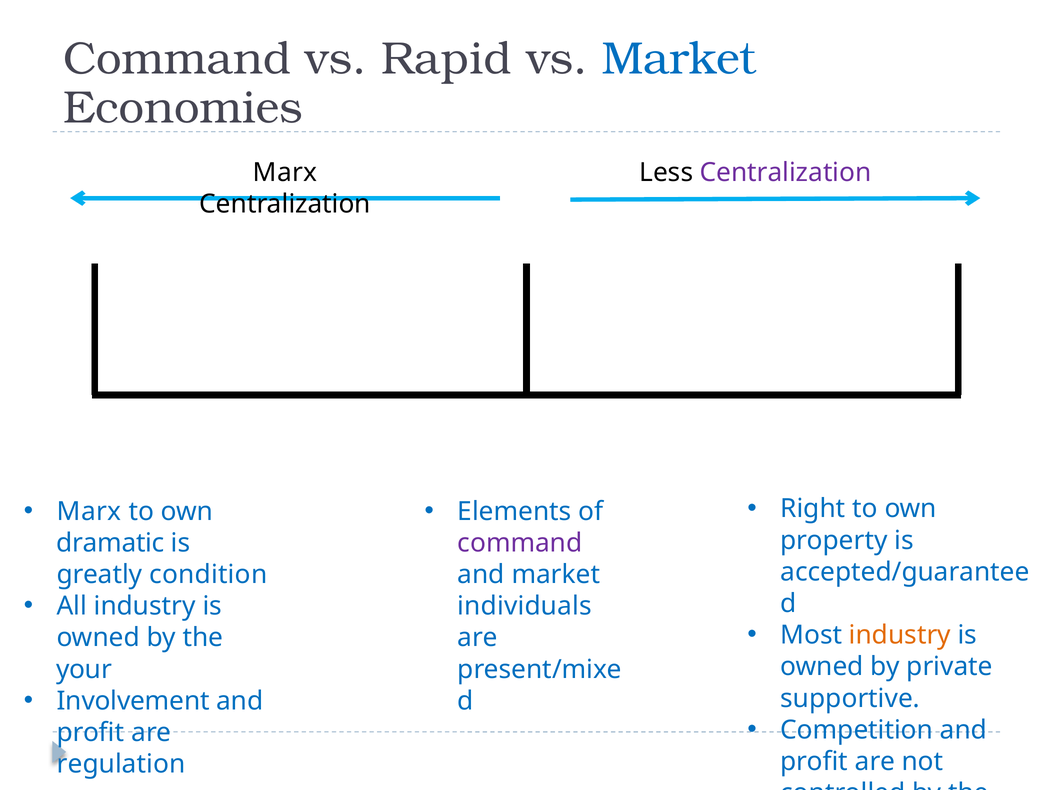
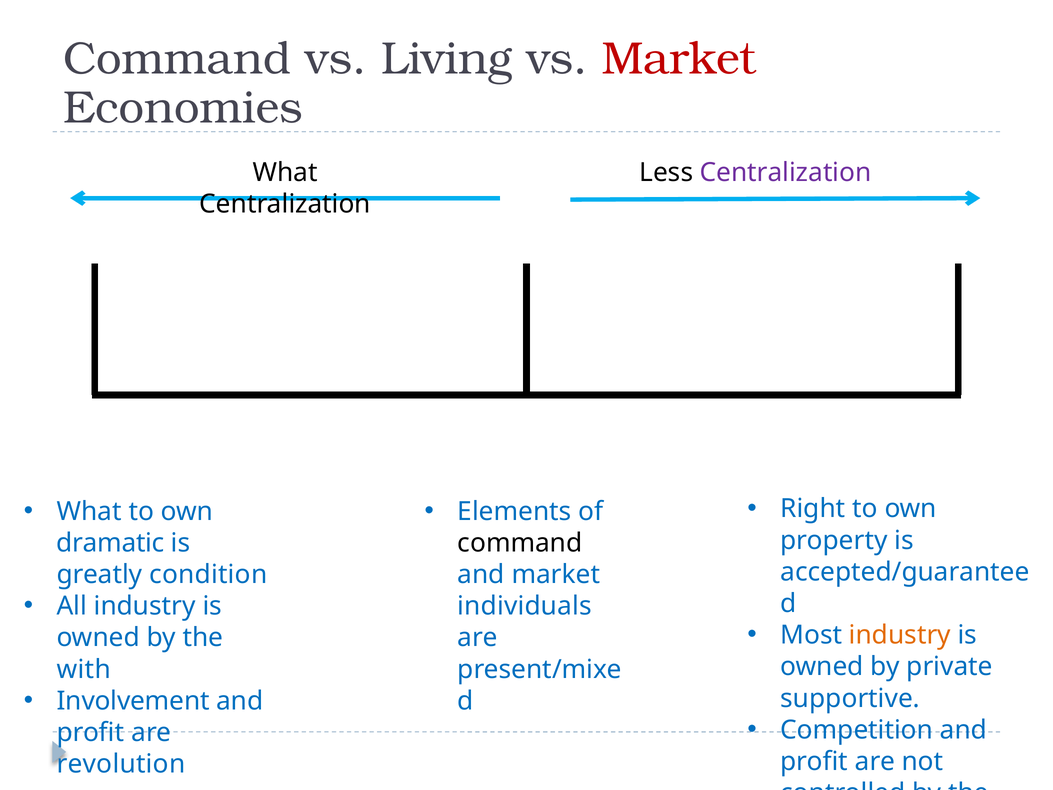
Rapid: Rapid -> Living
Market at (679, 59) colour: blue -> red
Marx at (285, 172): Marx -> What
Marx at (89, 511): Marx -> What
command at (520, 543) colour: purple -> black
your: your -> with
regulation: regulation -> revolution
